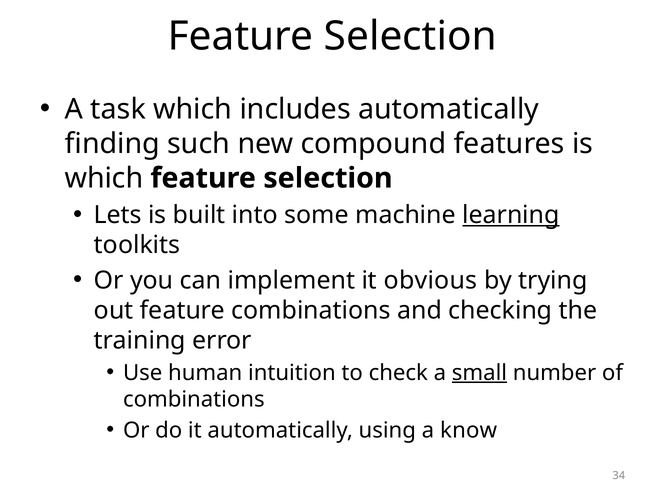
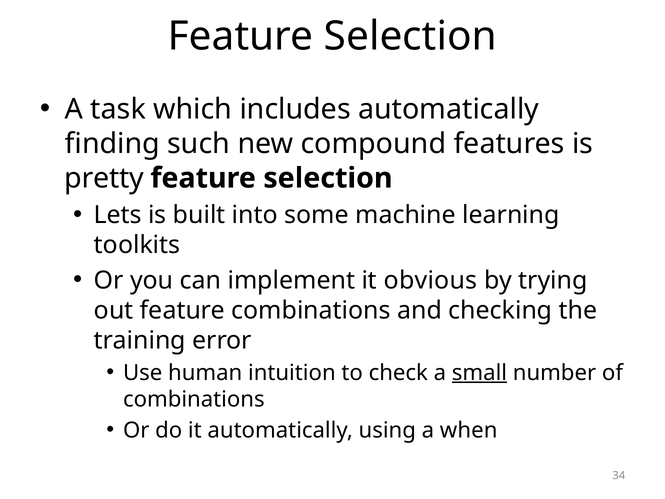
which at (104, 178): which -> pretty
learning underline: present -> none
know: know -> when
